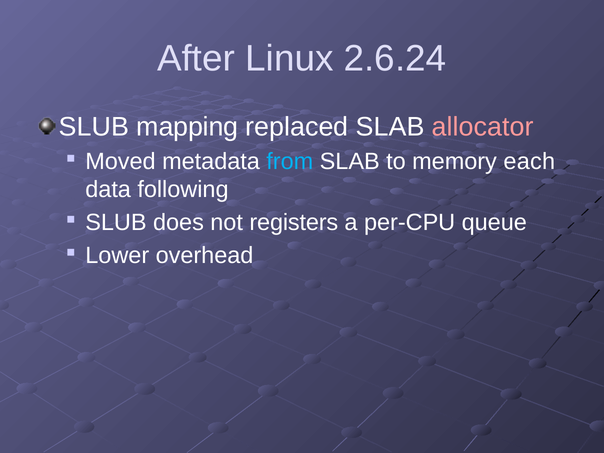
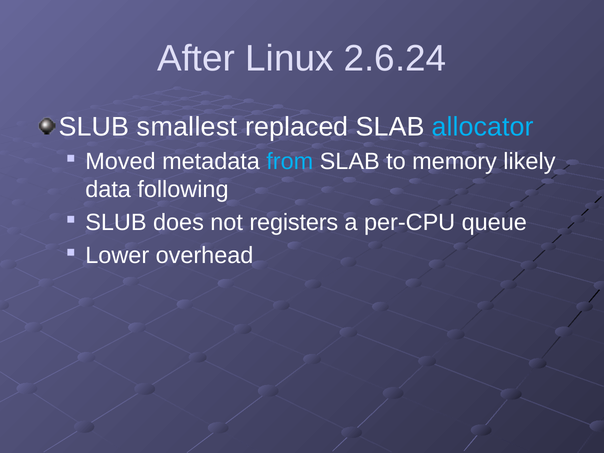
mapping: mapping -> smallest
allocator colour: pink -> light blue
each: each -> likely
